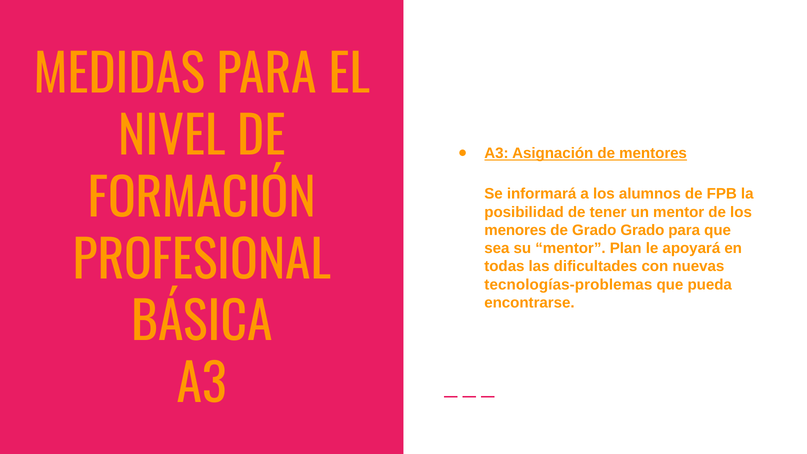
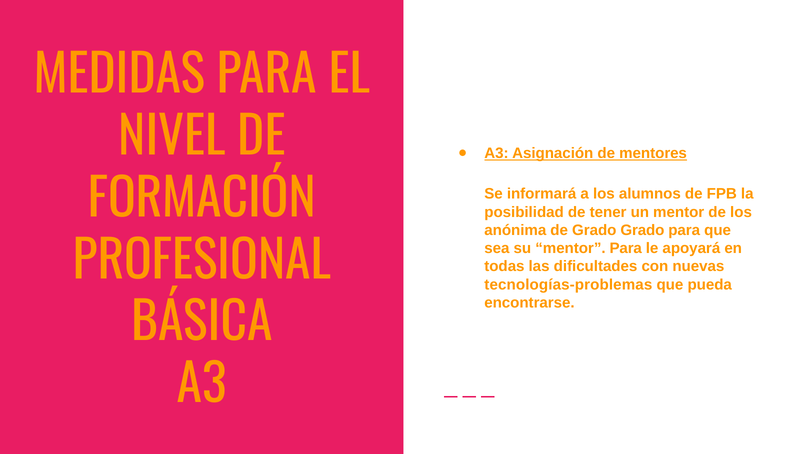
menores: menores -> anónima
mentor Plan: Plan -> Para
